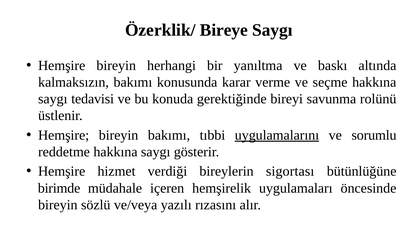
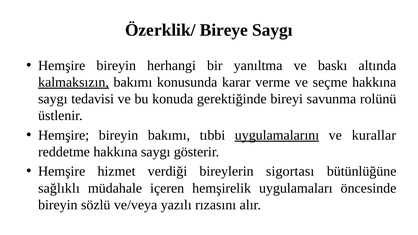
kalmaksızın underline: none -> present
sorumlu: sorumlu -> kurallar
birimde: birimde -> sağlıklı
